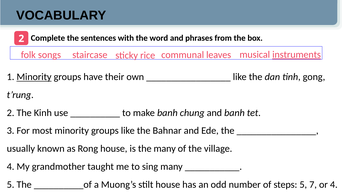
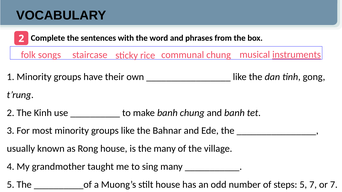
communal leaves: leaves -> chung
Minority at (34, 77) underline: present -> none
or 4: 4 -> 7
